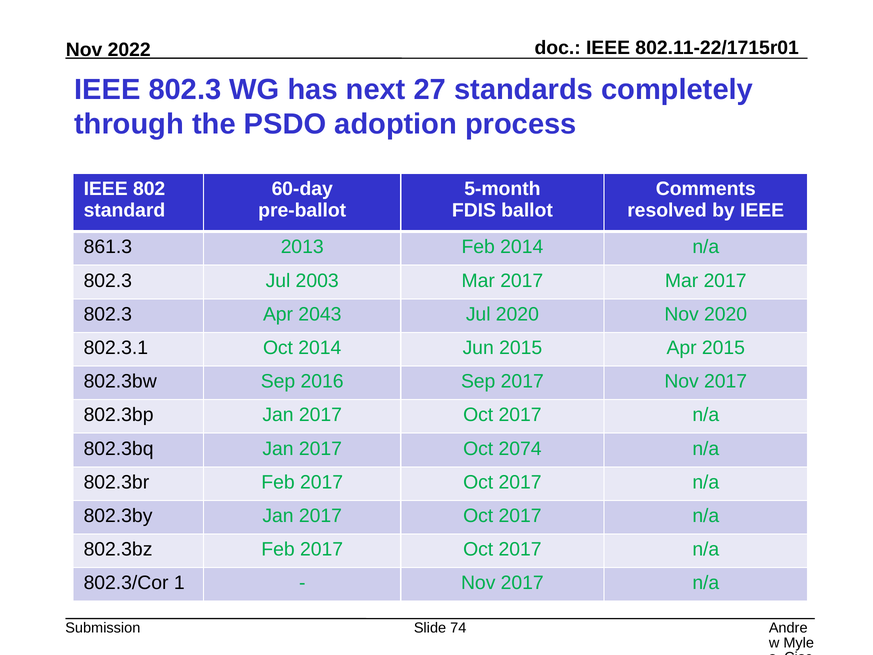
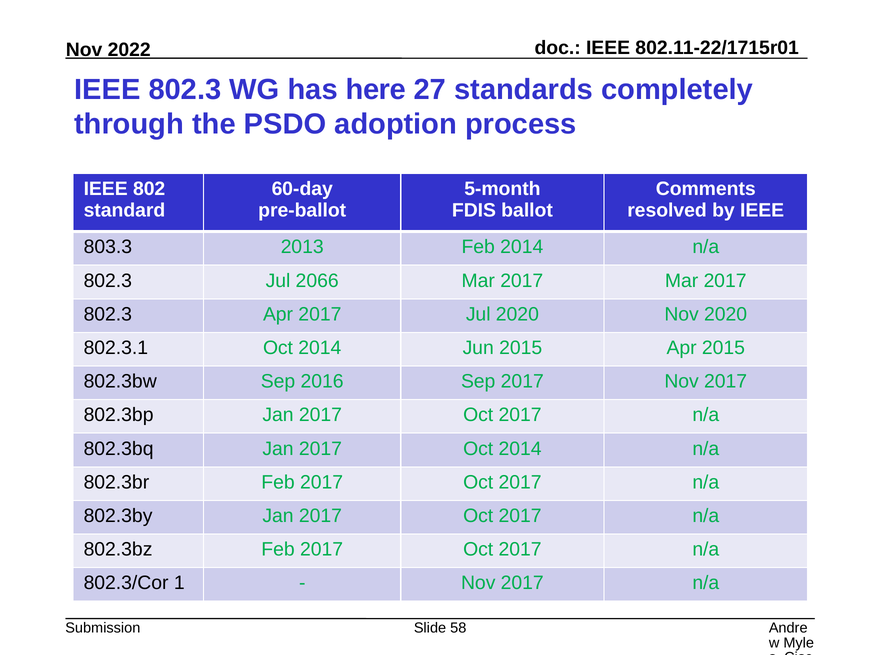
next: next -> here
861.3: 861.3 -> 803.3
2003: 2003 -> 2066
Apr 2043: 2043 -> 2017
2017 Oct 2074: 2074 -> 2014
74: 74 -> 58
